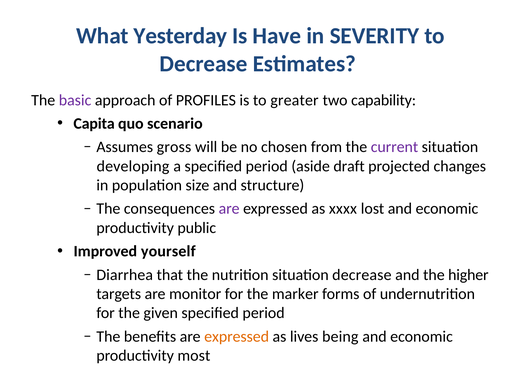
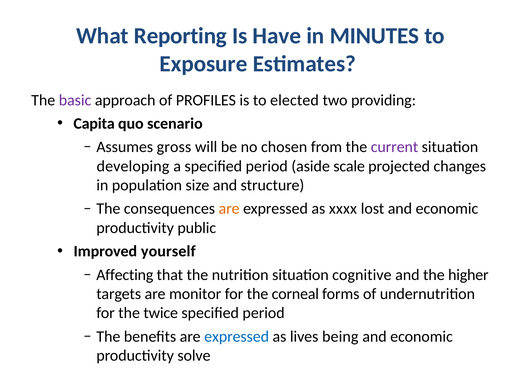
Yesterday: Yesterday -> Reporting
SEVERITY: SEVERITY -> MINUTES
Decrease at (204, 64): Decrease -> Exposure
greater: greater -> elected
capability: capability -> providing
draft: draft -> scale
are at (229, 209) colour: purple -> orange
Diarrhea: Diarrhea -> Affecting
situation decrease: decrease -> cognitive
marker: marker -> corneal
given: given -> twice
expressed at (237, 336) colour: orange -> blue
most: most -> solve
